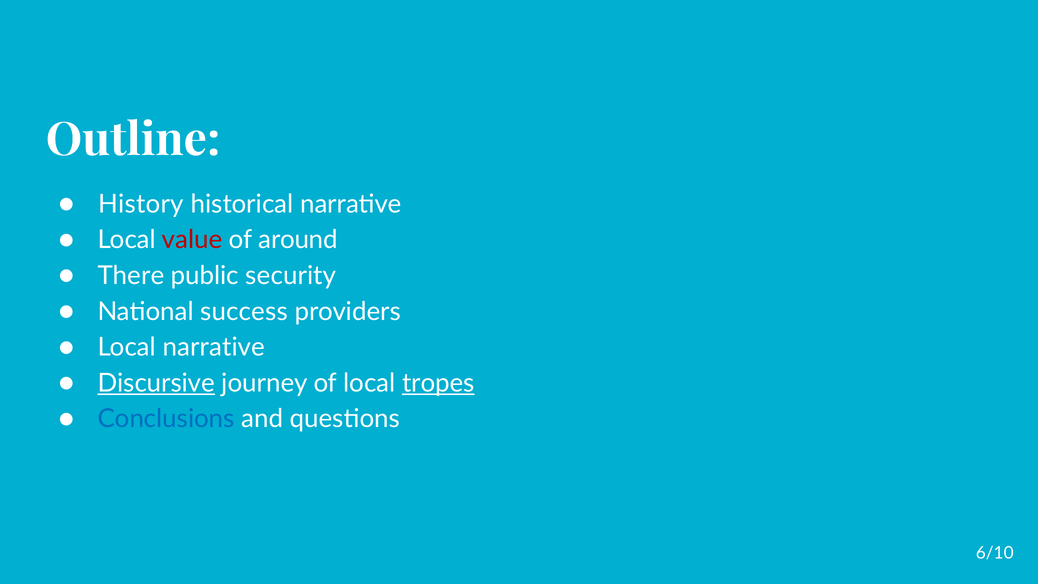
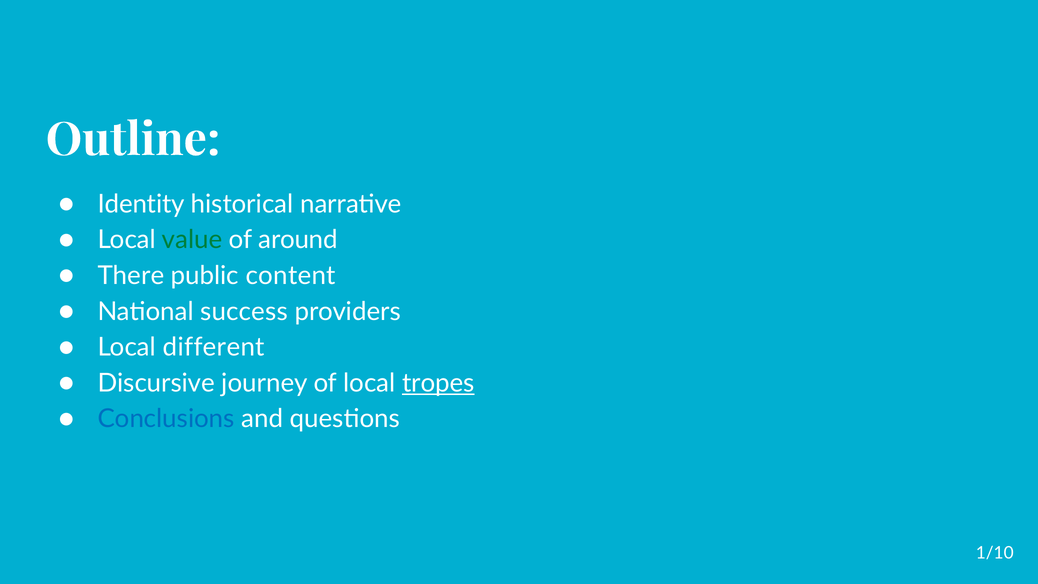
History: History -> Identity
value colour: red -> green
security: security -> content
Local narrative: narrative -> different
Discursive underline: present -> none
6/10: 6/10 -> 1/10
